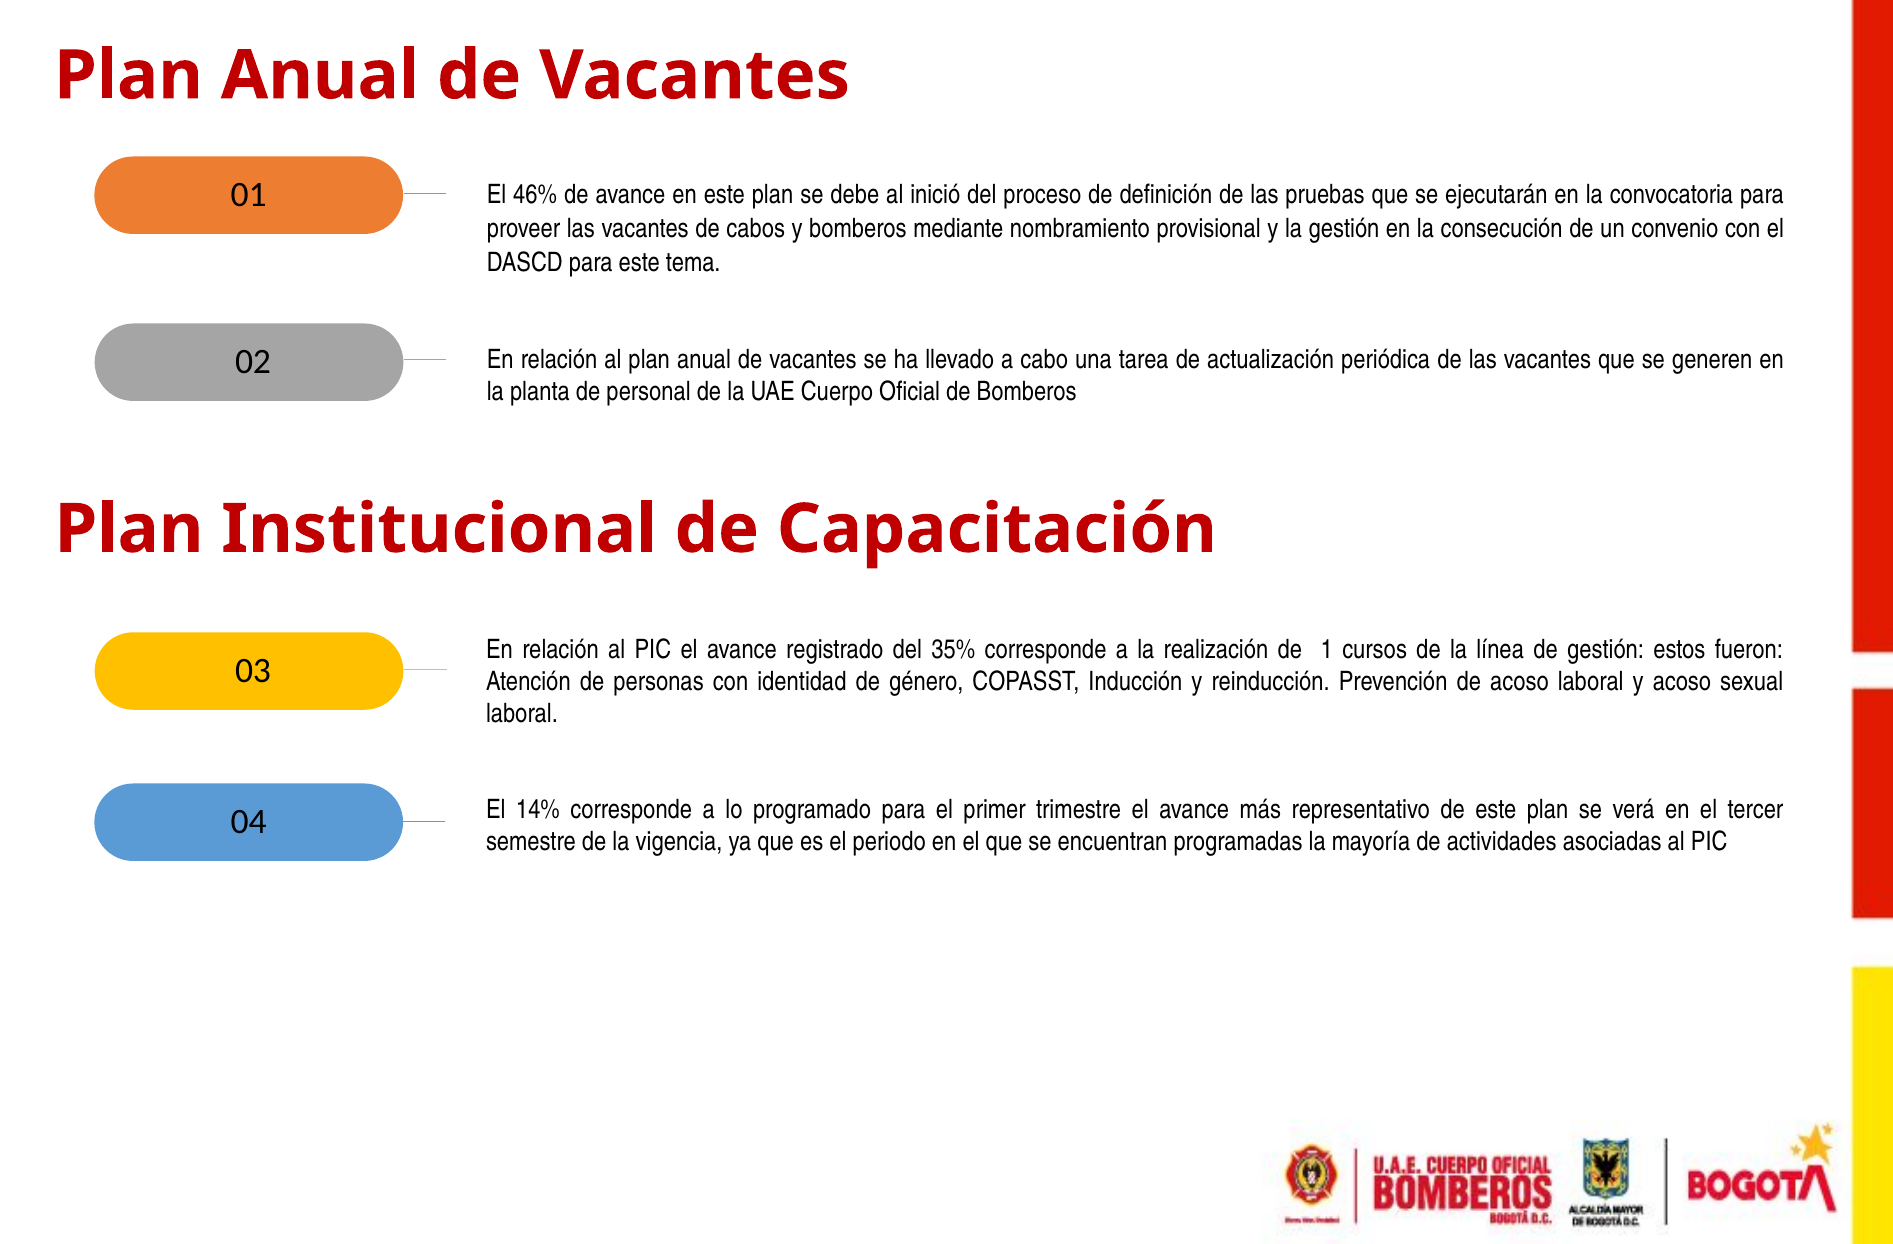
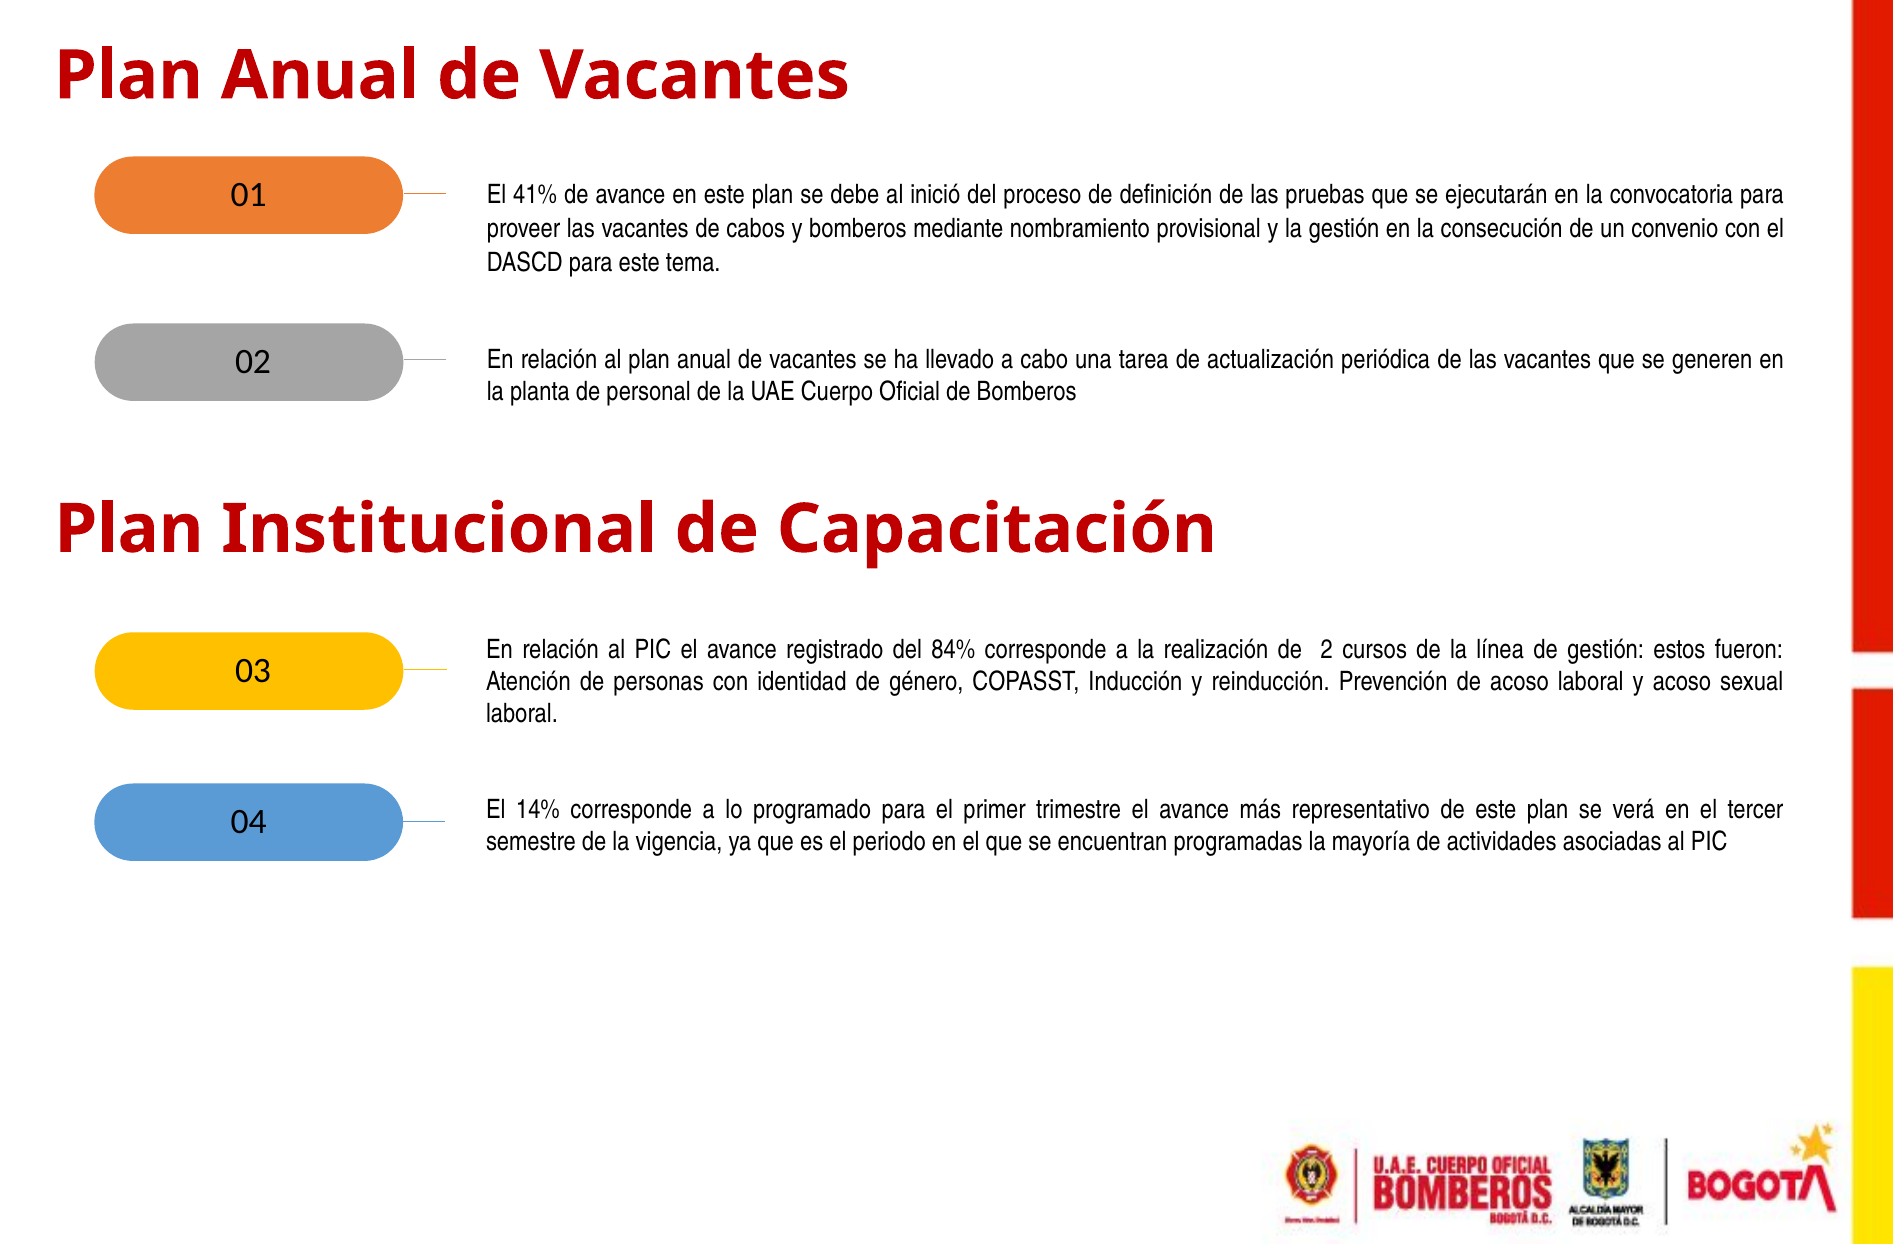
46%: 46% -> 41%
35%: 35% -> 84%
1: 1 -> 2
